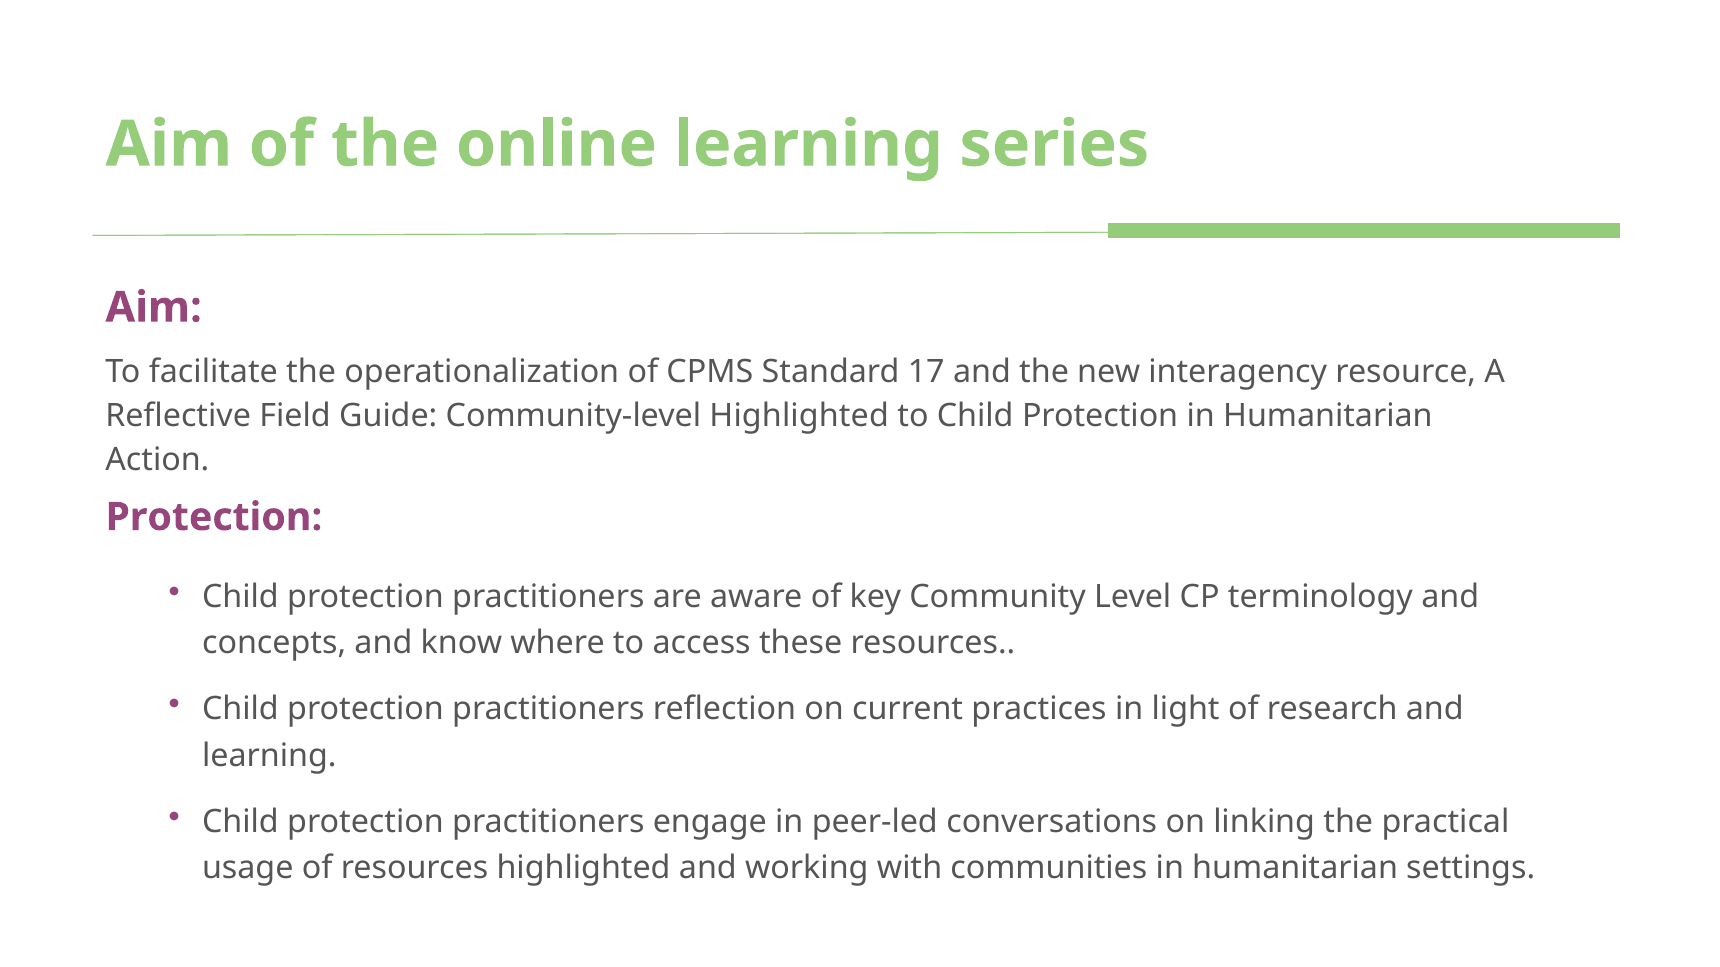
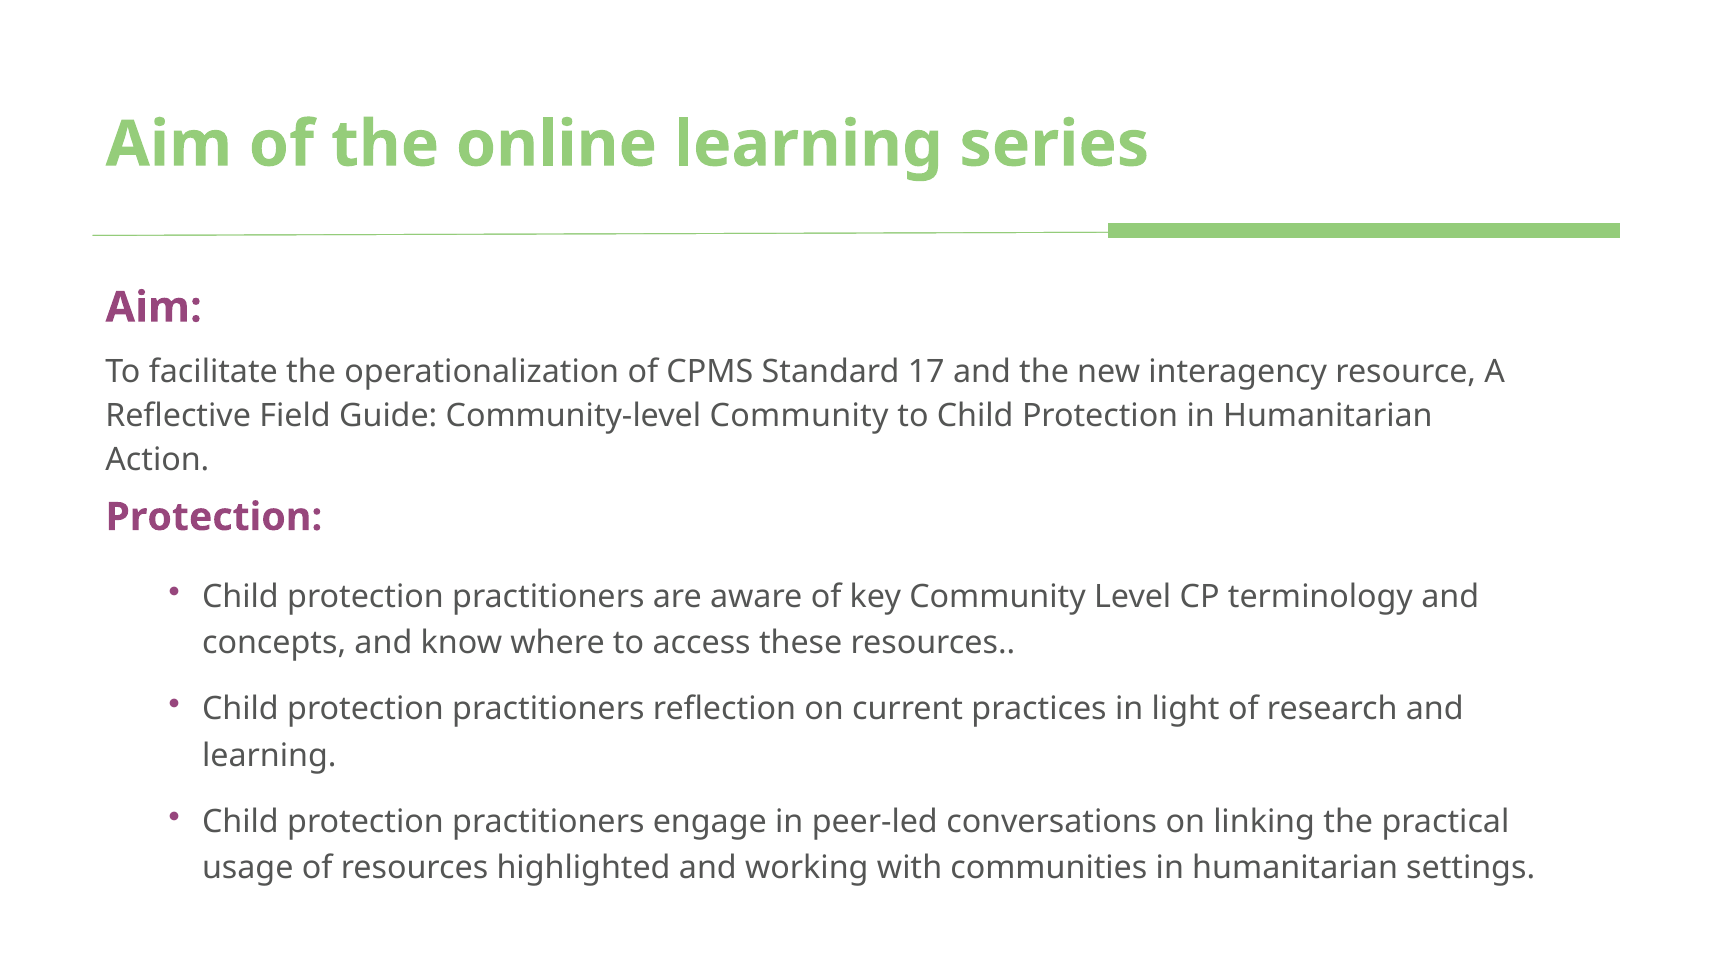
Community-level Highlighted: Highlighted -> Community
